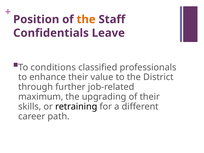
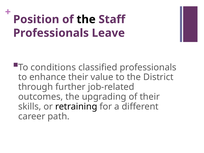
the at (86, 19) colour: orange -> black
Confidentials at (51, 33): Confidentials -> Professionals
maximum: maximum -> outcomes
